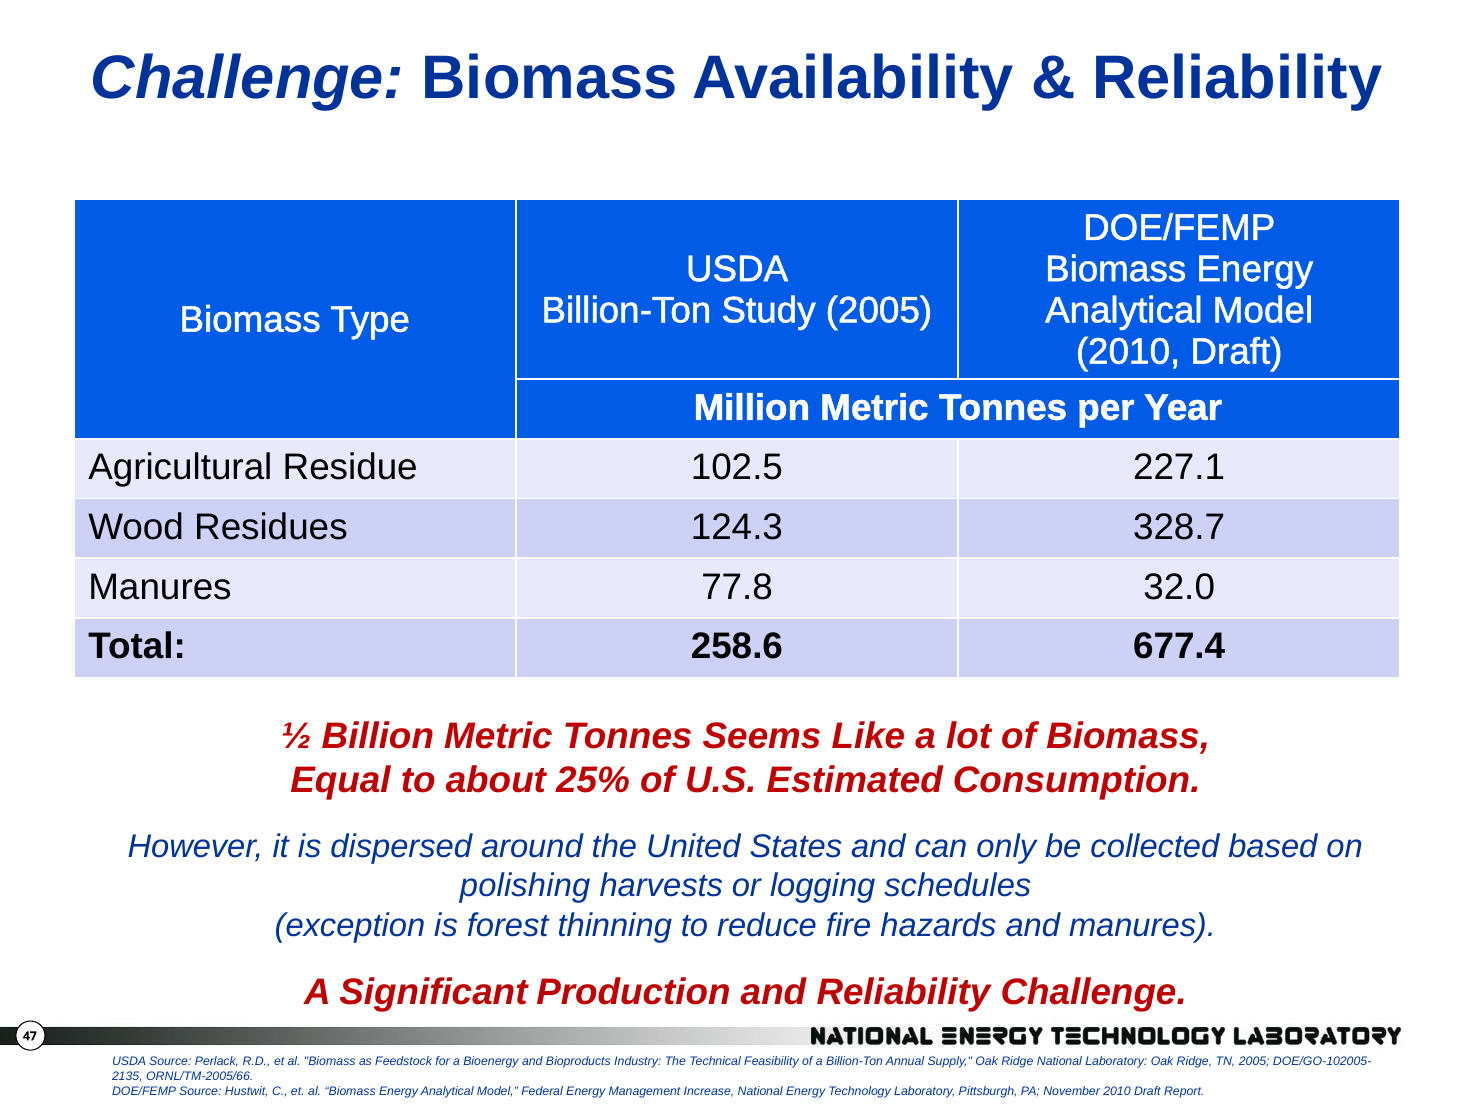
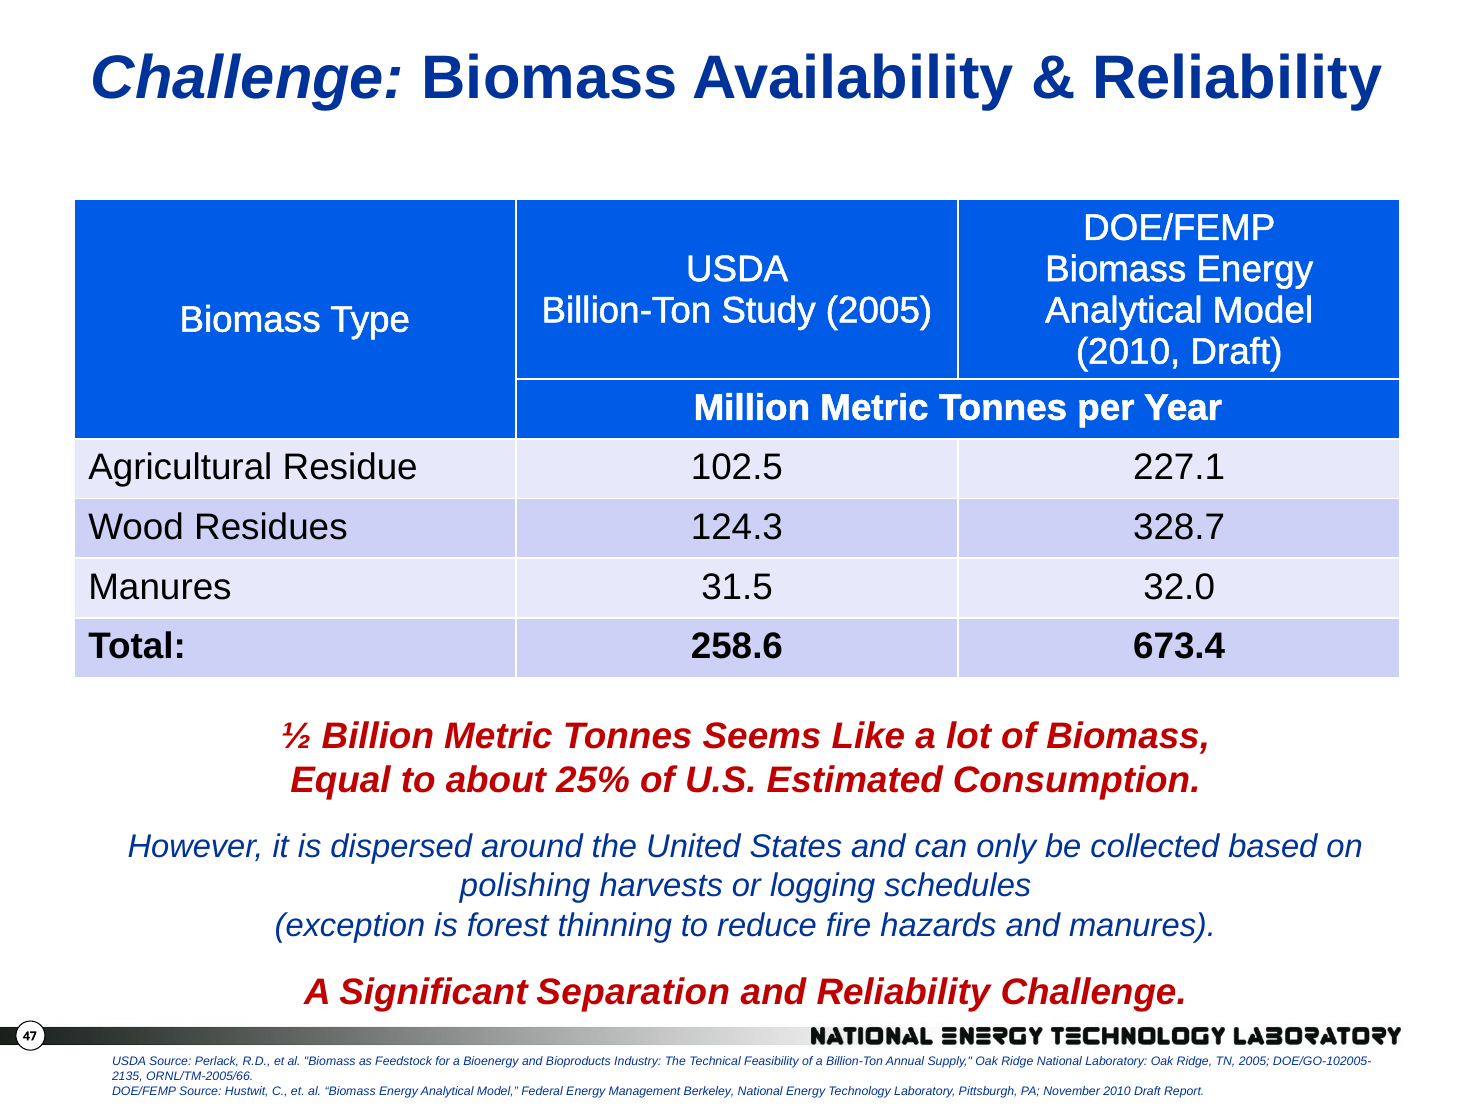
77.8: 77.8 -> 31.5
677.4: 677.4 -> 673.4
Production: Production -> Separation
Increase: Increase -> Berkeley
